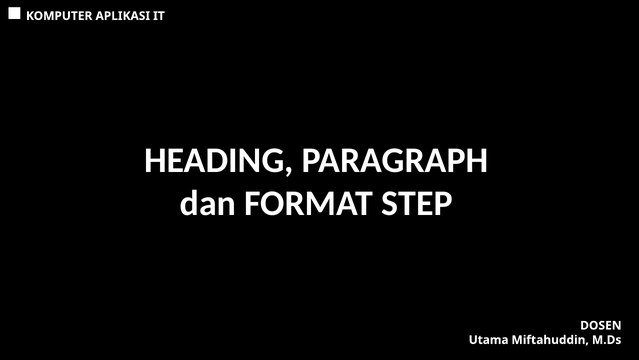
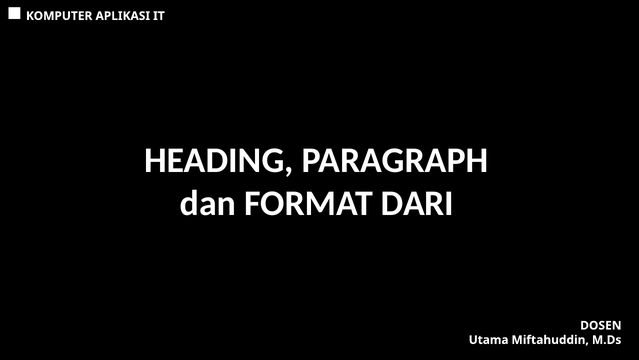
STEP: STEP -> DARI
